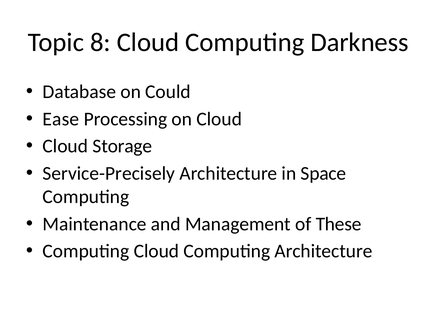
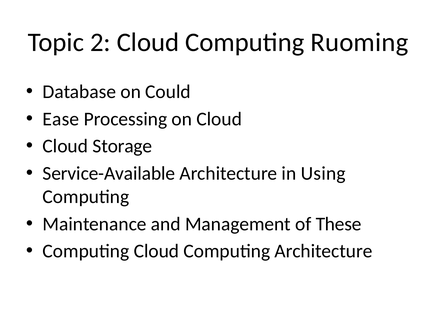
8: 8 -> 2
Darkness: Darkness -> Ruoming
Service-Precisely: Service-Precisely -> Service-Available
Space: Space -> Using
